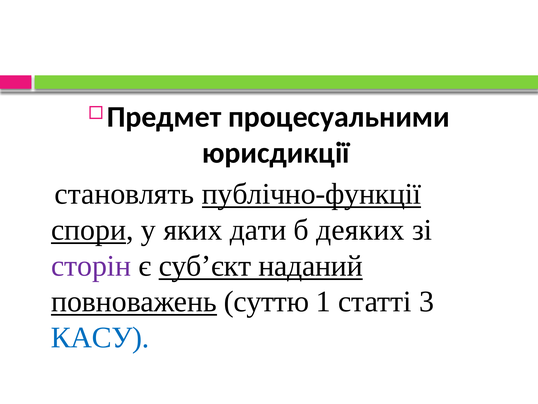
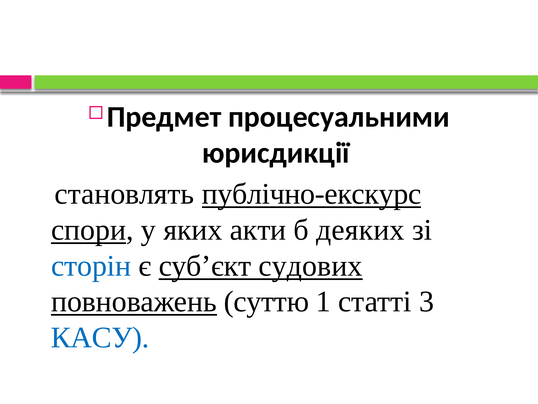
публічно-функції: публічно-функції -> публічно-екскурс
дати: дати -> акти
сторін colour: purple -> blue
наданий: наданий -> судових
